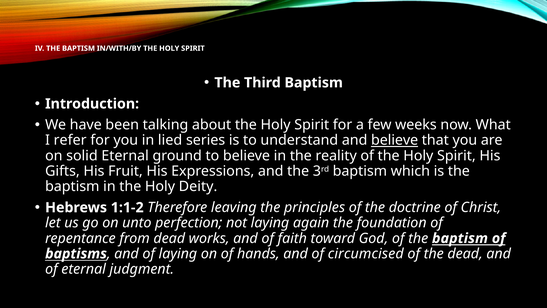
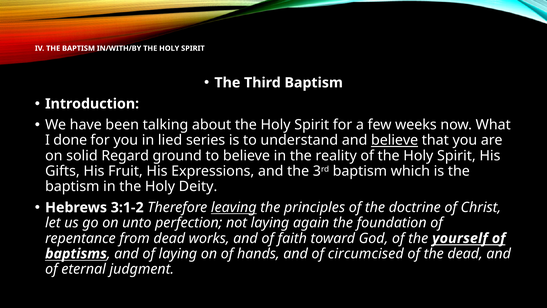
refer: refer -> done
solid Eternal: Eternal -> Regard
1:1-2: 1:1-2 -> 3:1-2
leaving underline: none -> present
of the baptism: baptism -> yourself
